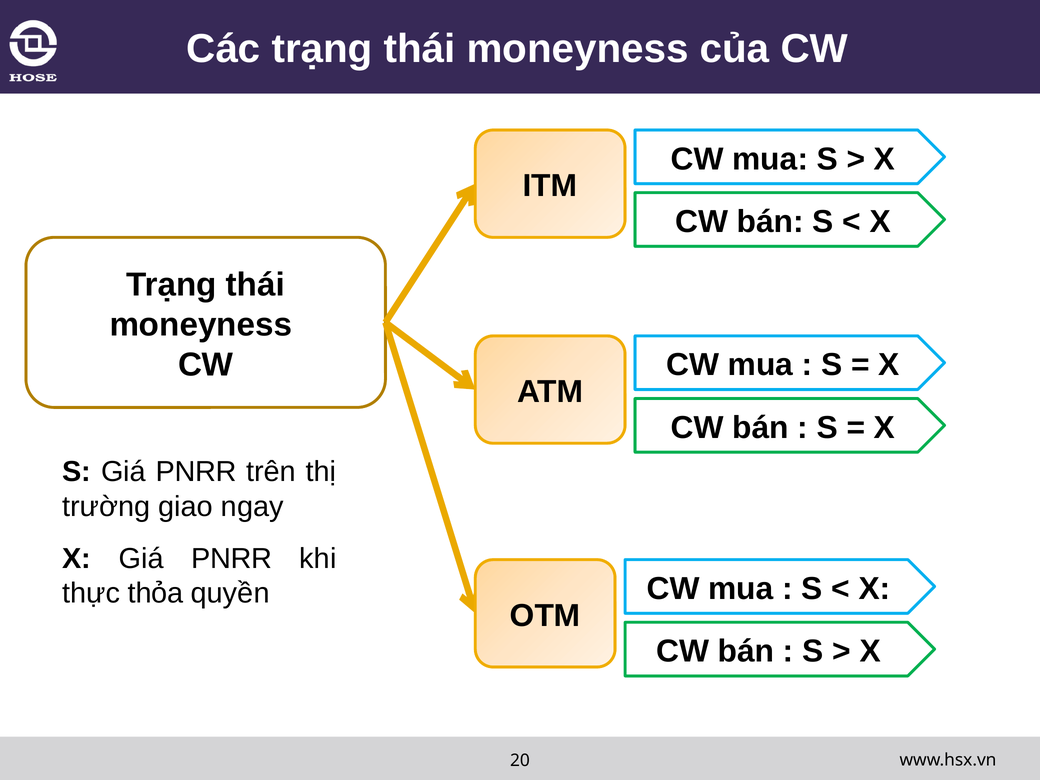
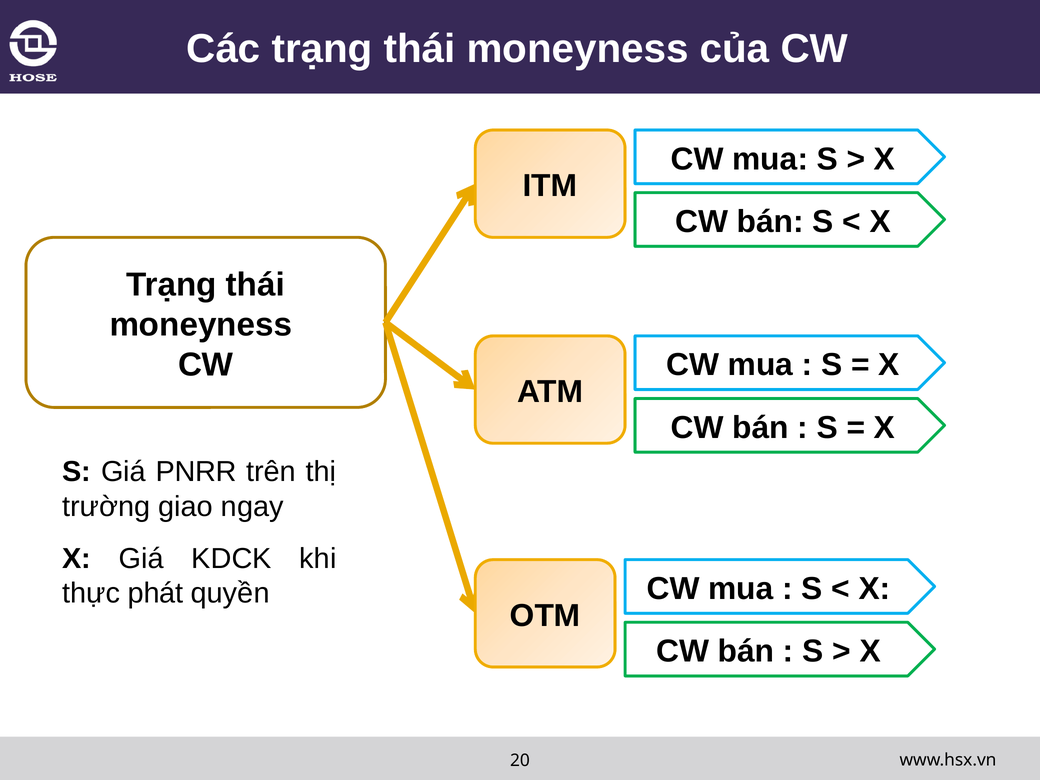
X Giá PNRR: PNRR -> KDCK
thỏa: thỏa -> phát
